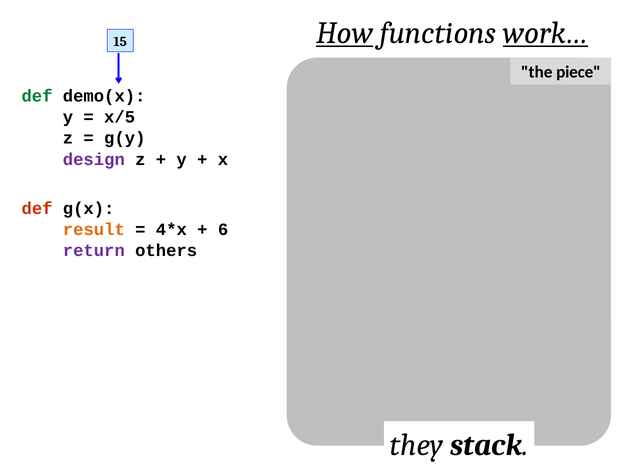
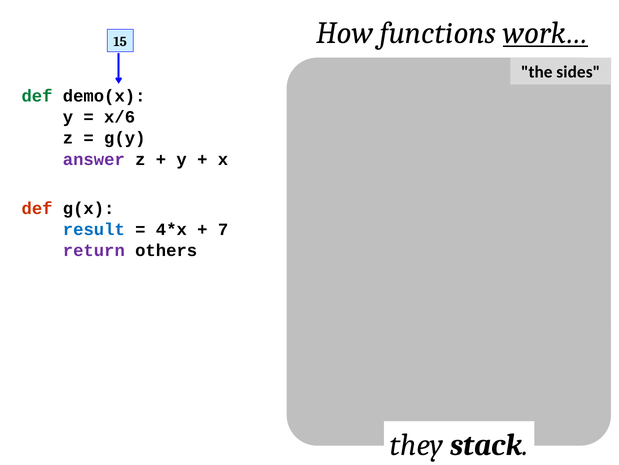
How underline: present -> none
piece: piece -> sides
x/5: x/5 -> x/6
design: design -> answer
result colour: orange -> blue
6: 6 -> 7
